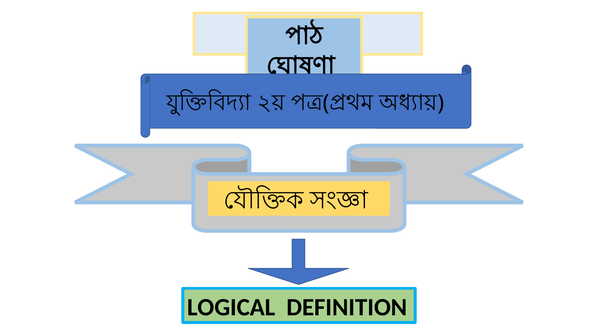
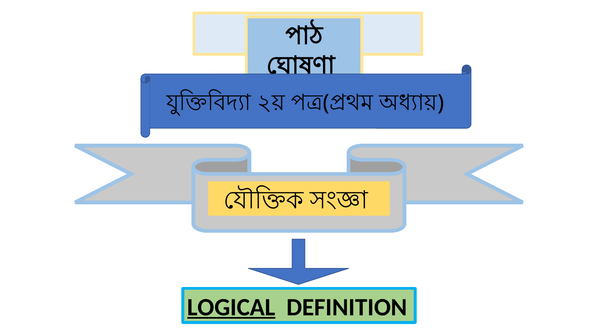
LOGICAL underline: none -> present
